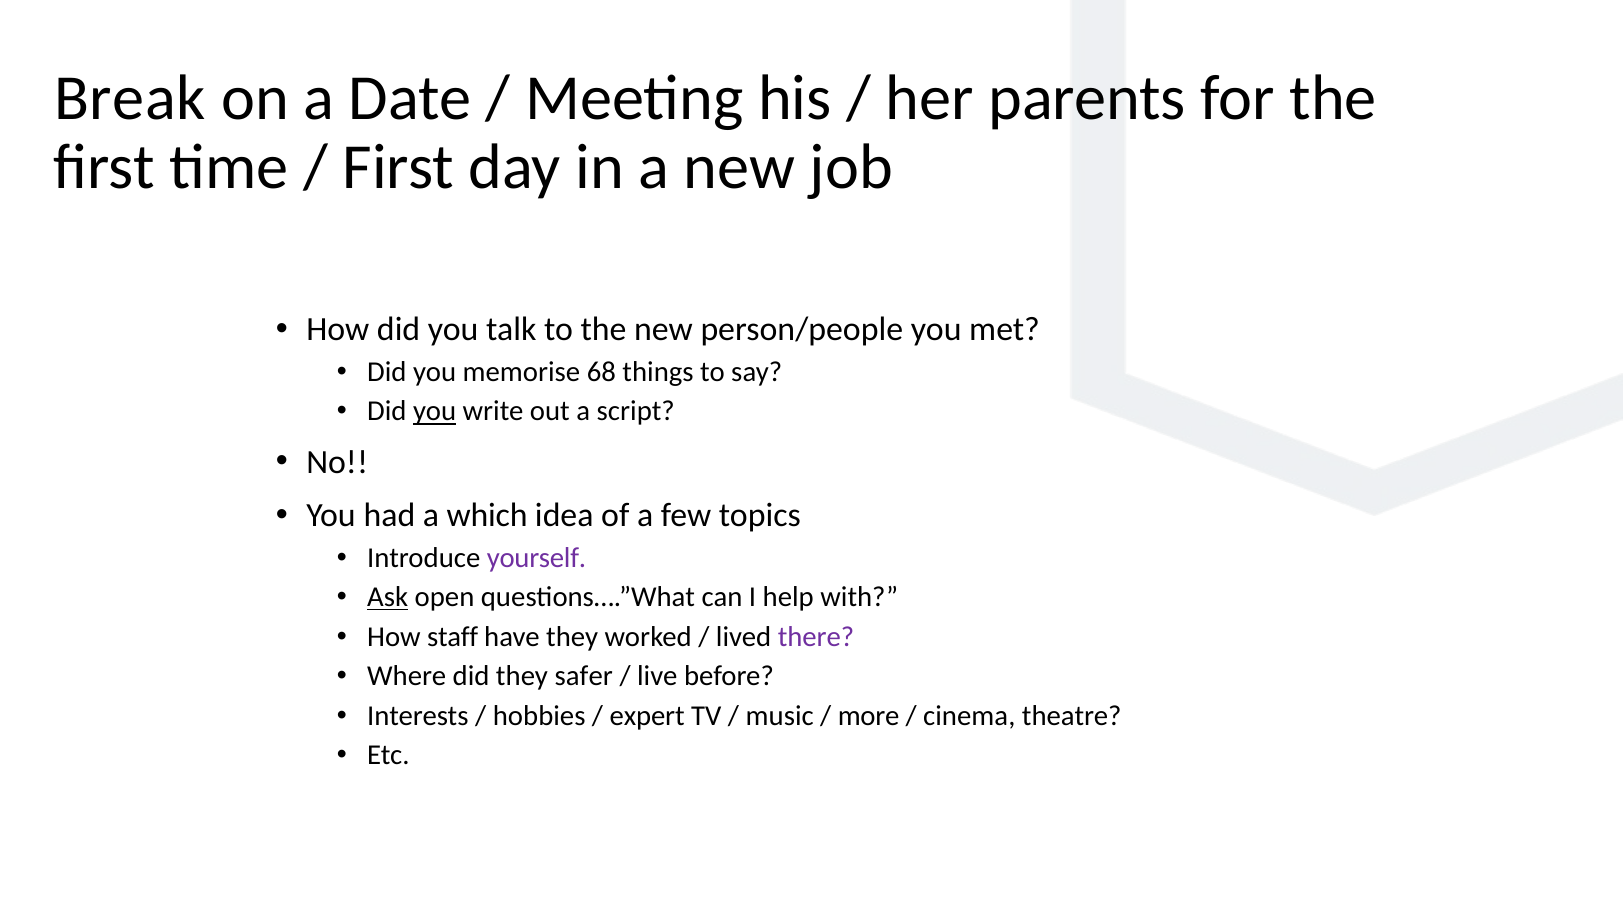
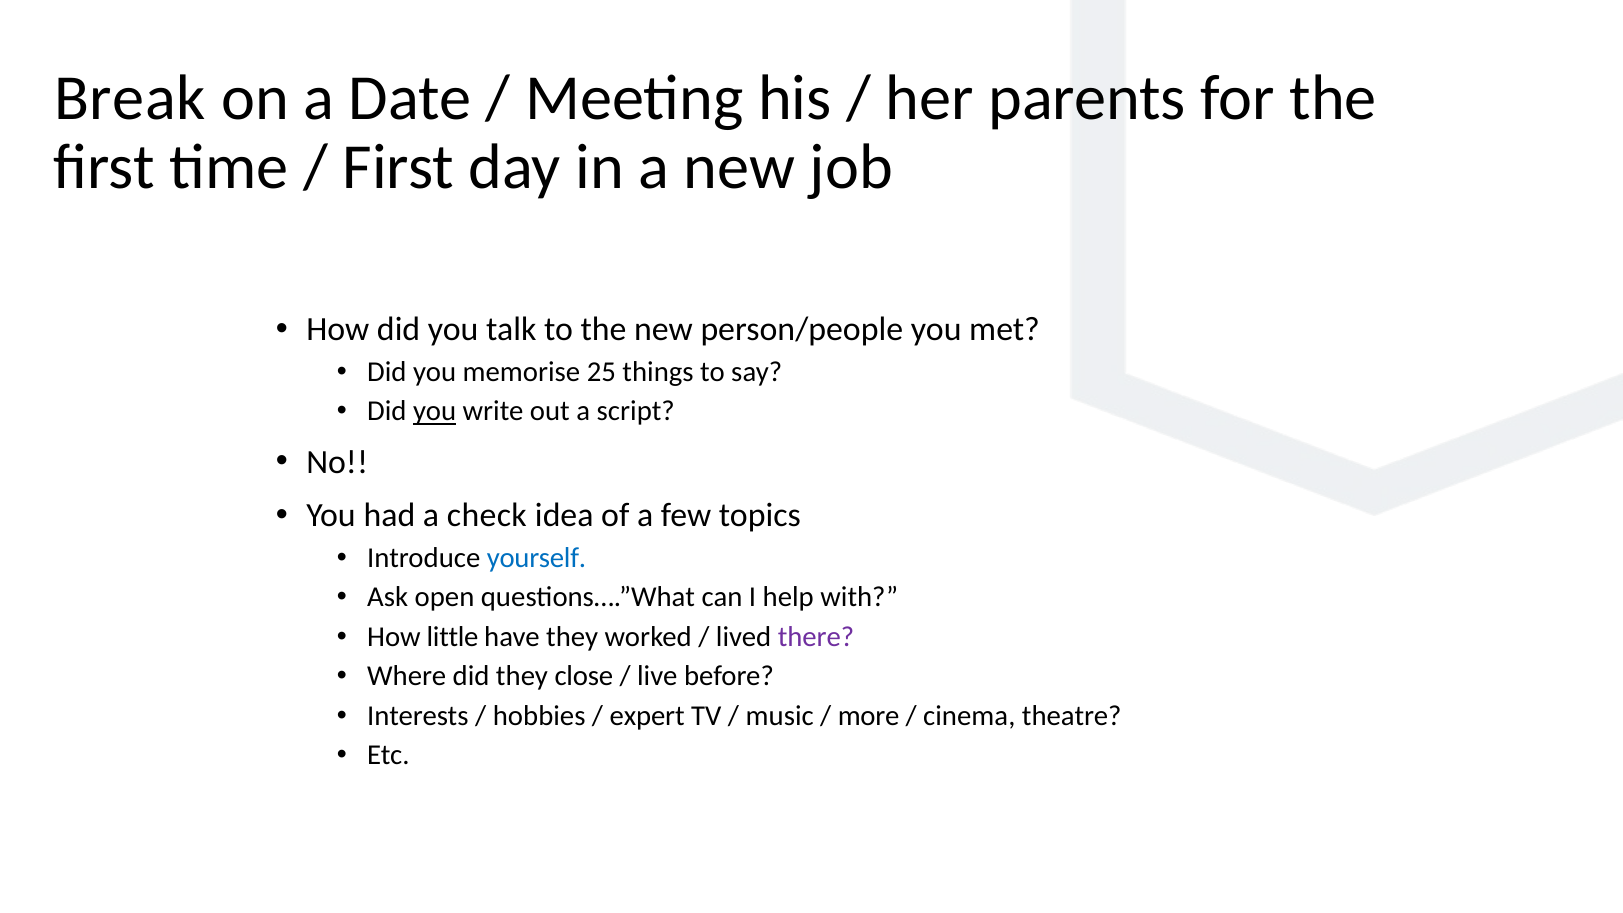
68: 68 -> 25
which: which -> check
yourself colour: purple -> blue
Ask underline: present -> none
staff: staff -> little
safer: safer -> close
